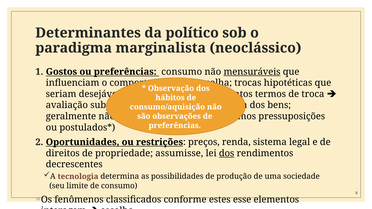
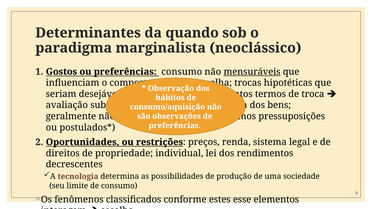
político: político -> quando
assumisse: assumisse -> individual
dos at (227, 153) underline: present -> none
